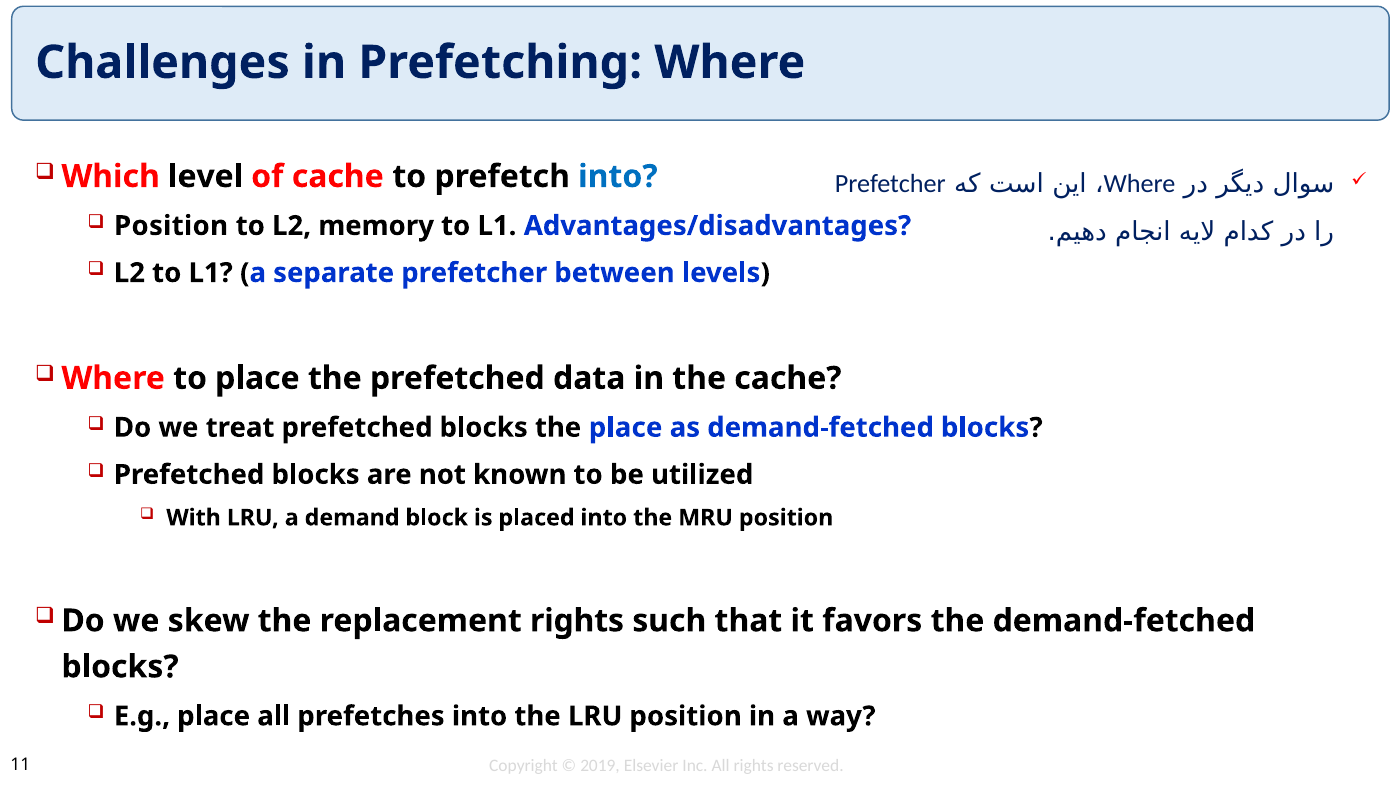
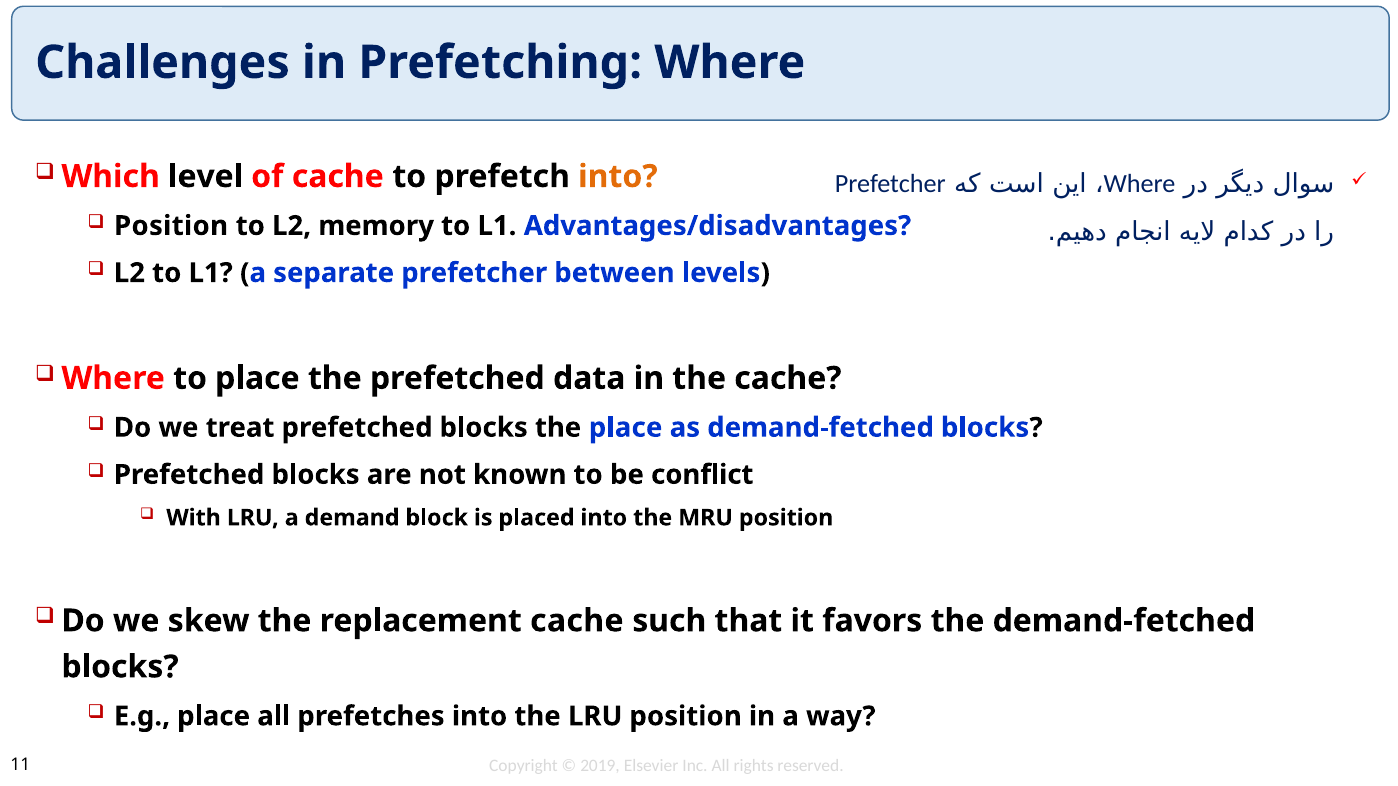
into at (618, 177) colour: blue -> orange
utilized: utilized -> conflict
replacement rights: rights -> cache
